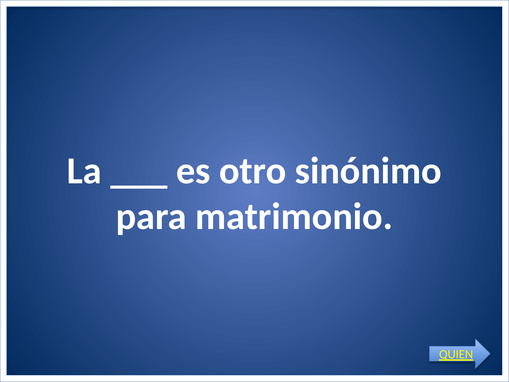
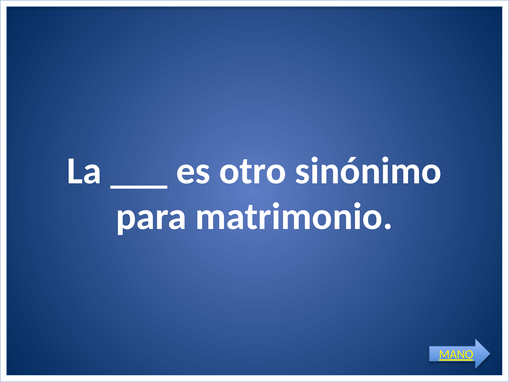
QUIEN: QUIEN -> MANO
